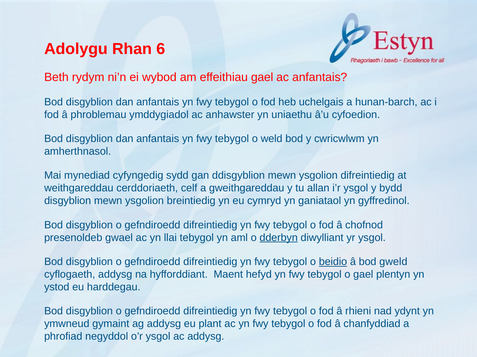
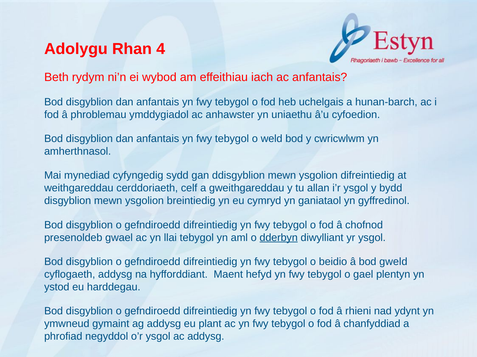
6: 6 -> 4
effeithiau gael: gael -> iach
beidio underline: present -> none
